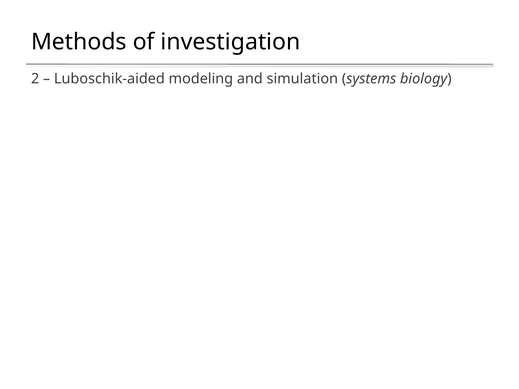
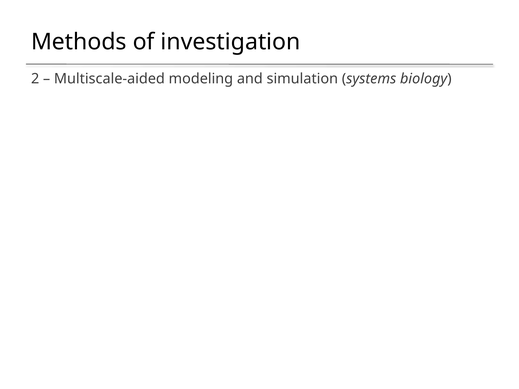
Luboschik-aided: Luboschik-aided -> Multiscale-aided
